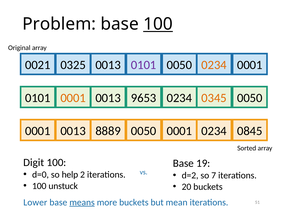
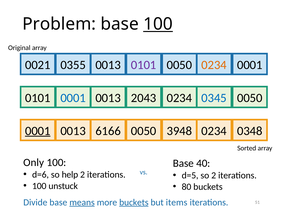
0325: 0325 -> 0355
0001 at (73, 98) colour: orange -> blue
9653: 9653 -> 2043
0345 colour: orange -> blue
0001 at (38, 131) underline: none -> present
8889: 8889 -> 6166
0001 at (179, 131): 0001 -> 3948
0845: 0845 -> 0348
Digit: Digit -> Only
19: 19 -> 40
d=0: d=0 -> d=6
d=2: d=2 -> d=5
so 7: 7 -> 2
20: 20 -> 80
Lower: Lower -> Divide
buckets at (134, 202) underline: none -> present
mean: mean -> items
